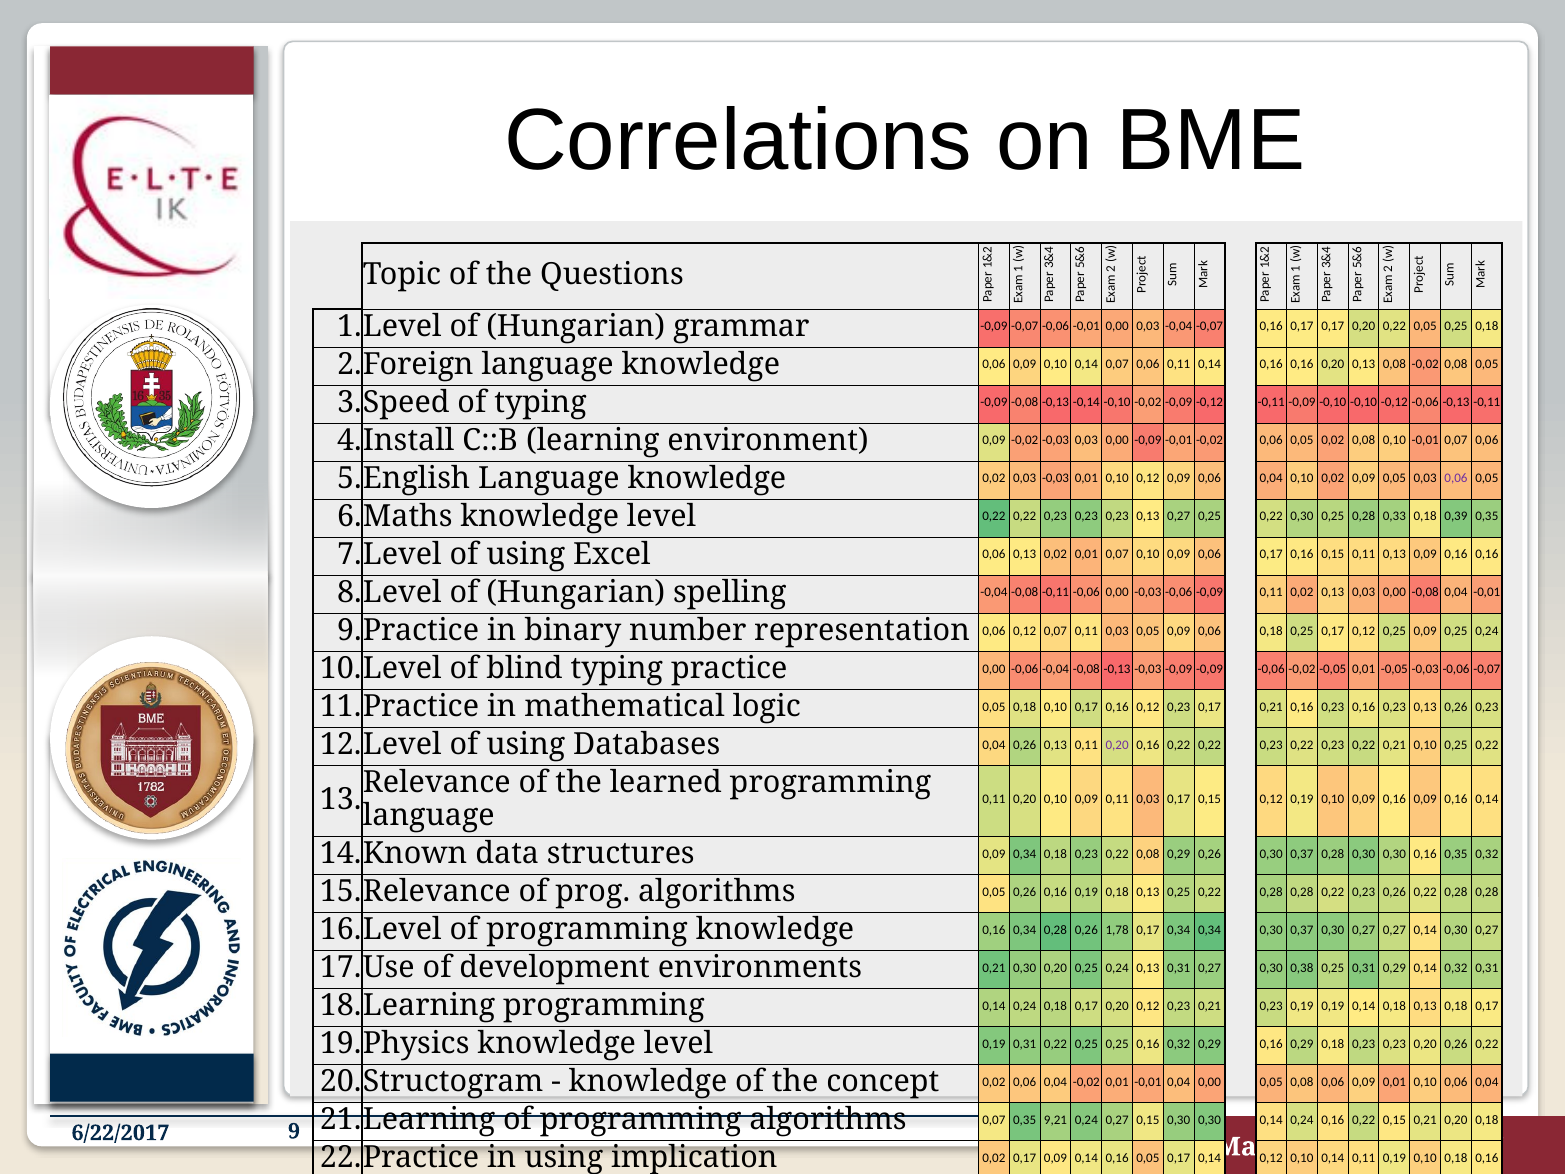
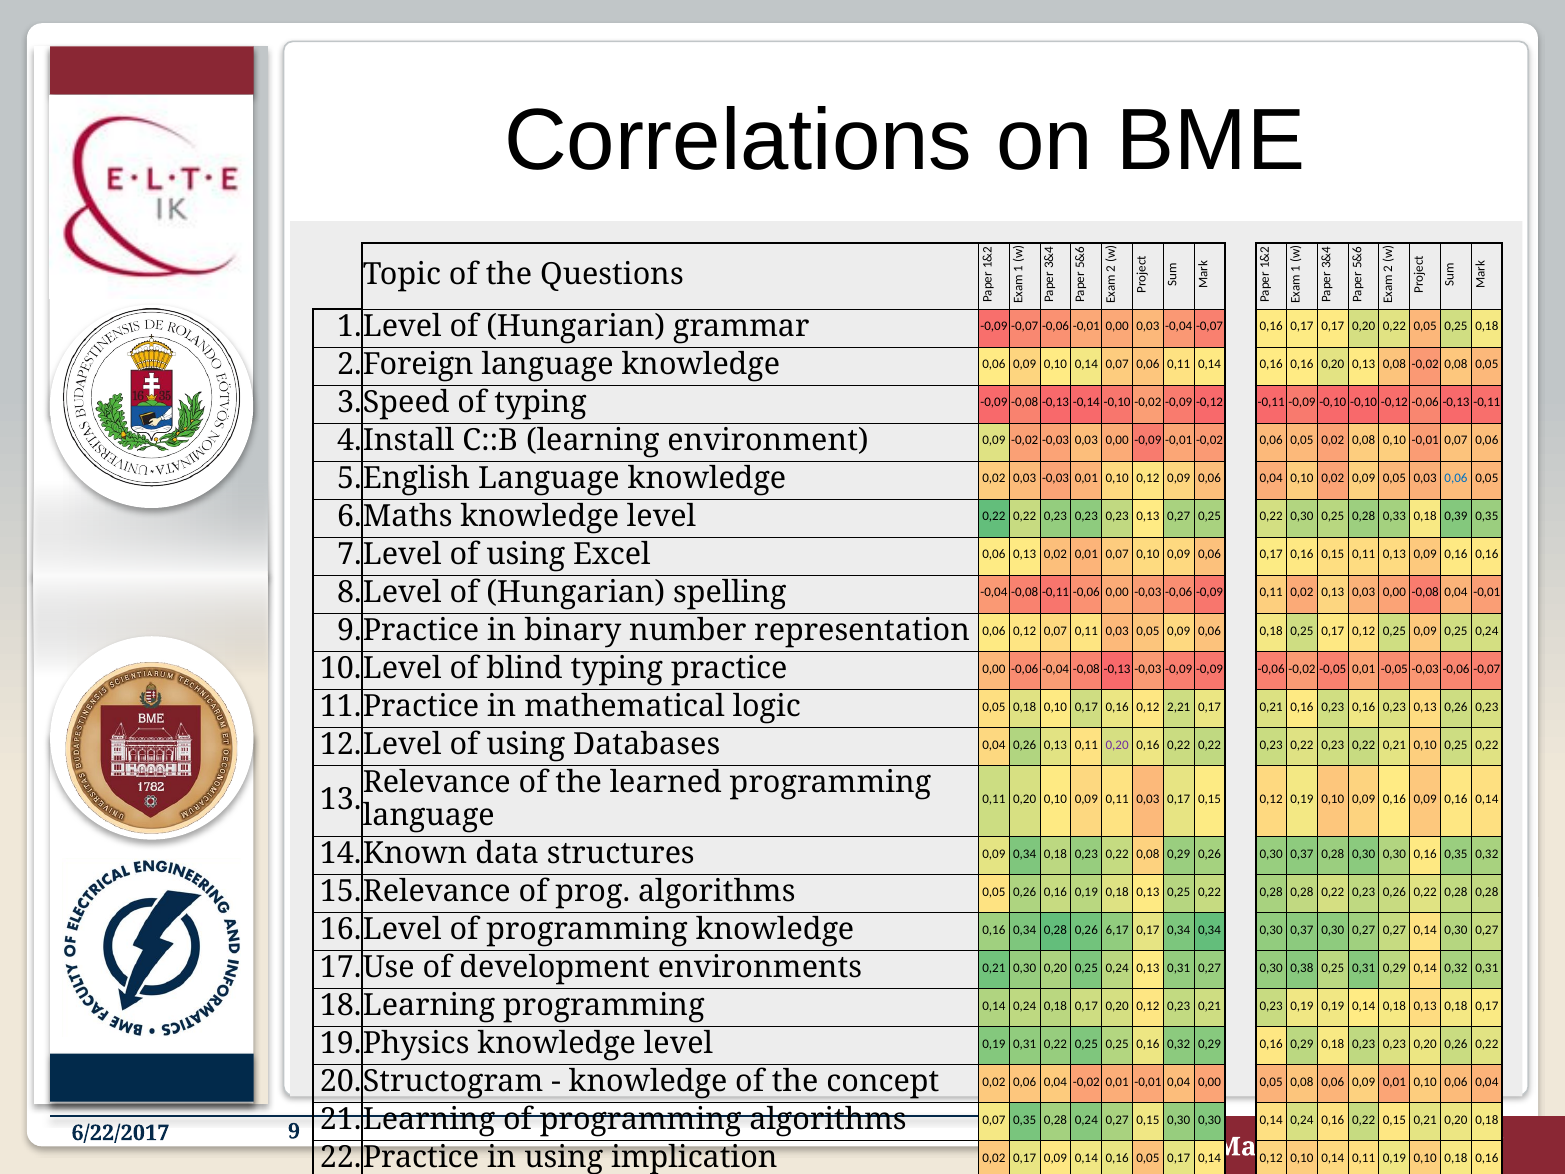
0,06 at (1456, 478) colour: purple -> blue
0,16 0,12 0,23: 0,23 -> 2,21
1,78: 1,78 -> 6,17
0,35 9,21: 9,21 -> 0,28
